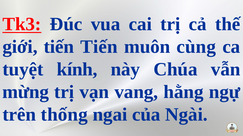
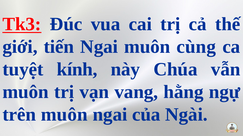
tiến Tiến: Tiến -> Ngai
mừng at (26, 92): mừng -> muôn
trên thống: thống -> muôn
